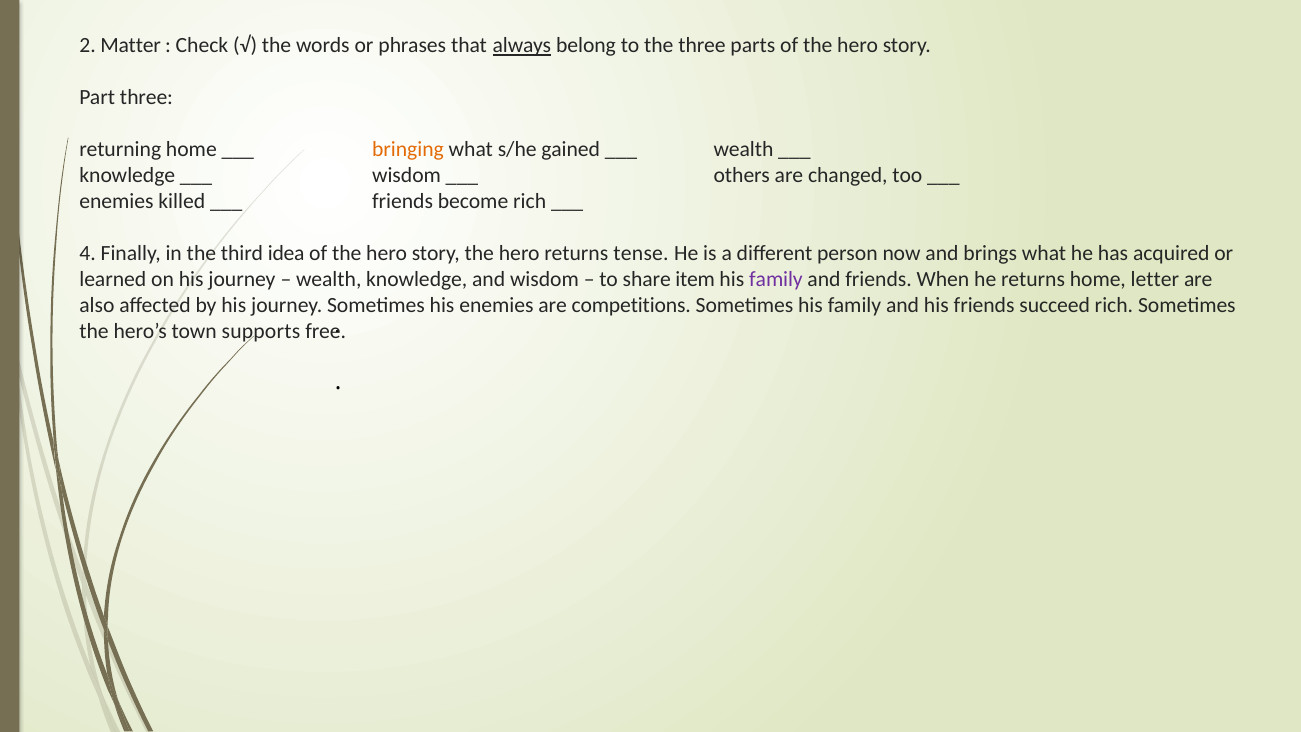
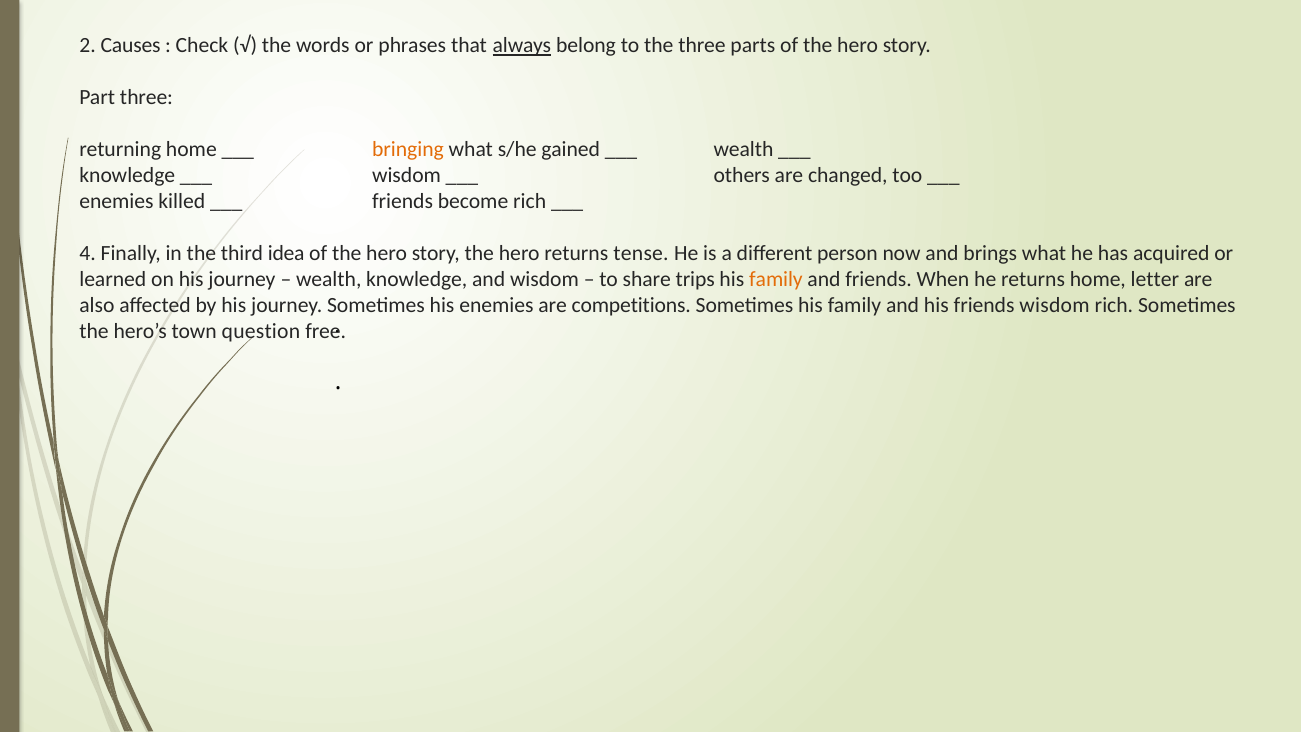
Matter: Matter -> Causes
item: item -> trips
family at (776, 279) colour: purple -> orange
friends succeed: succeed -> wisdom
supports: supports -> question
